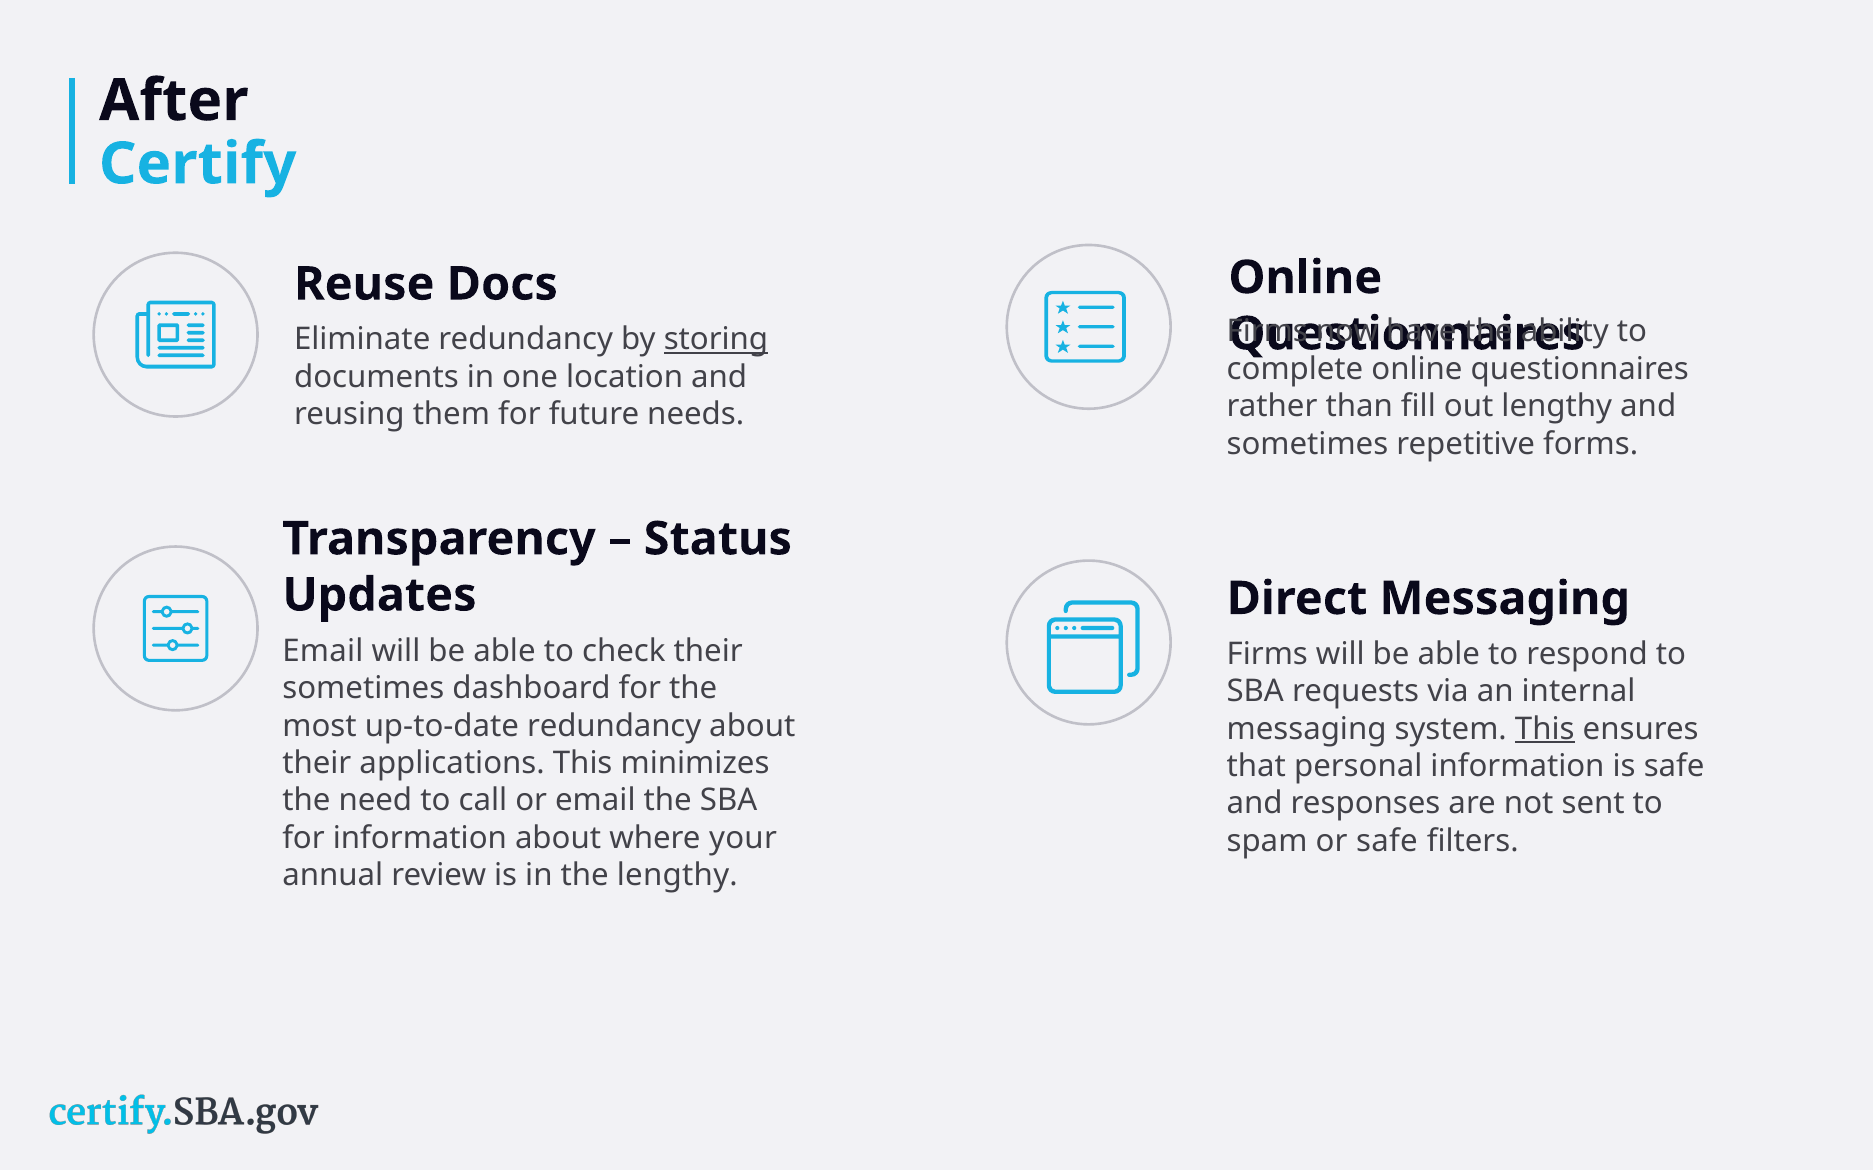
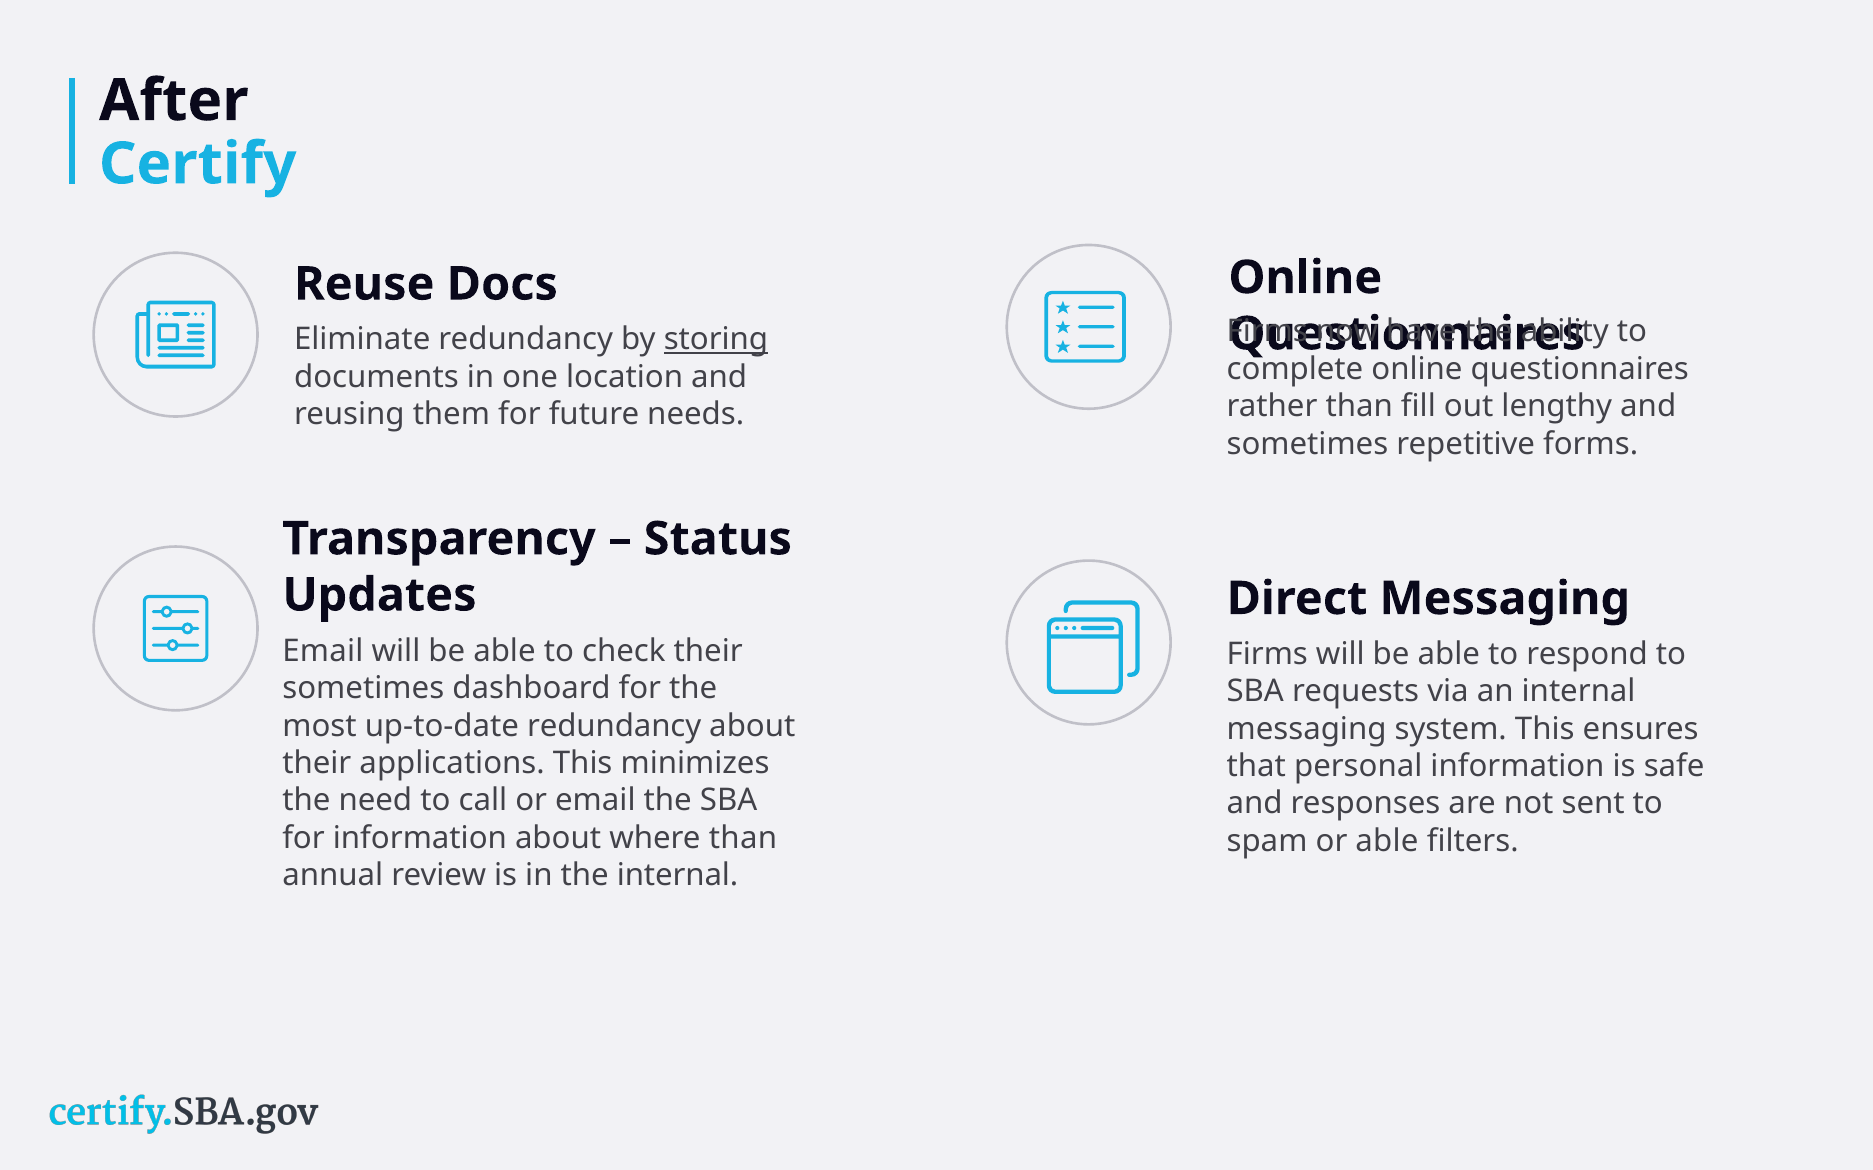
This at (1545, 729) underline: present -> none
where your: your -> than
or safe: safe -> able
the lengthy: lengthy -> internal
